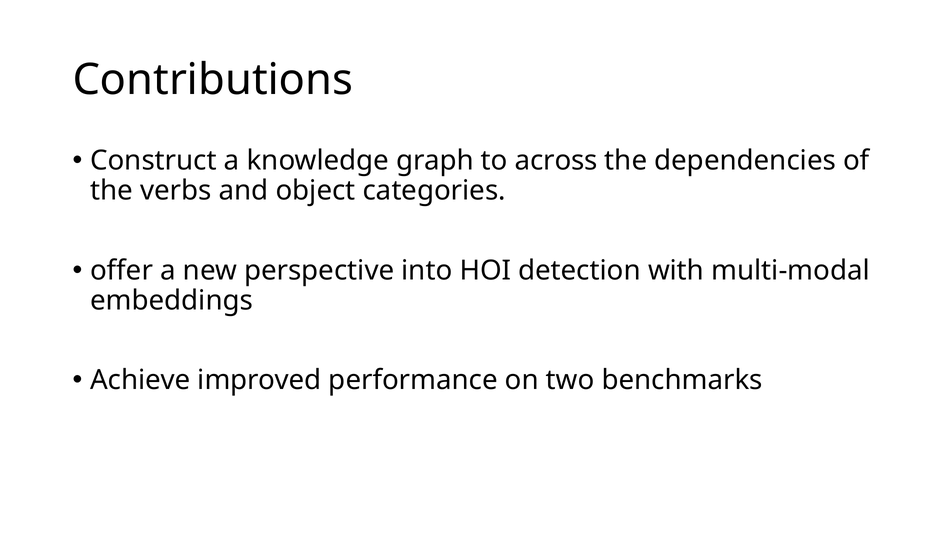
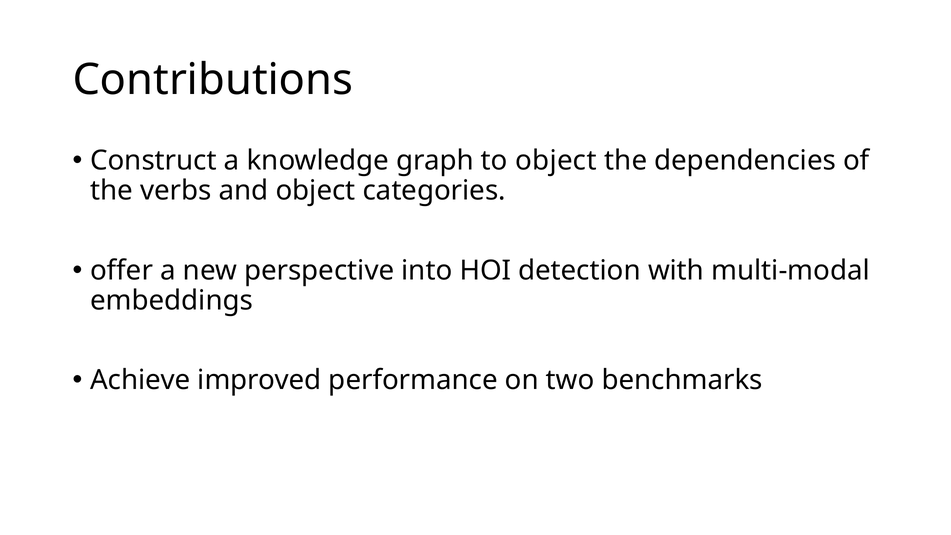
to across: across -> object
